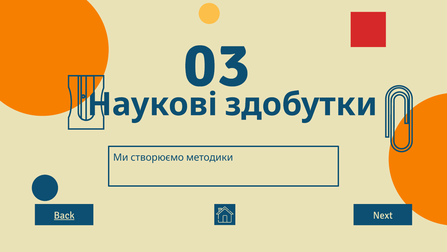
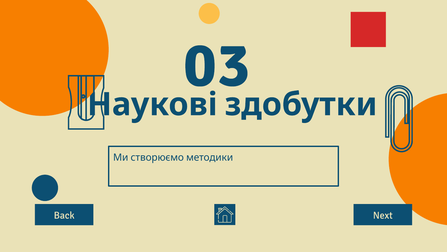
Back underline: present -> none
